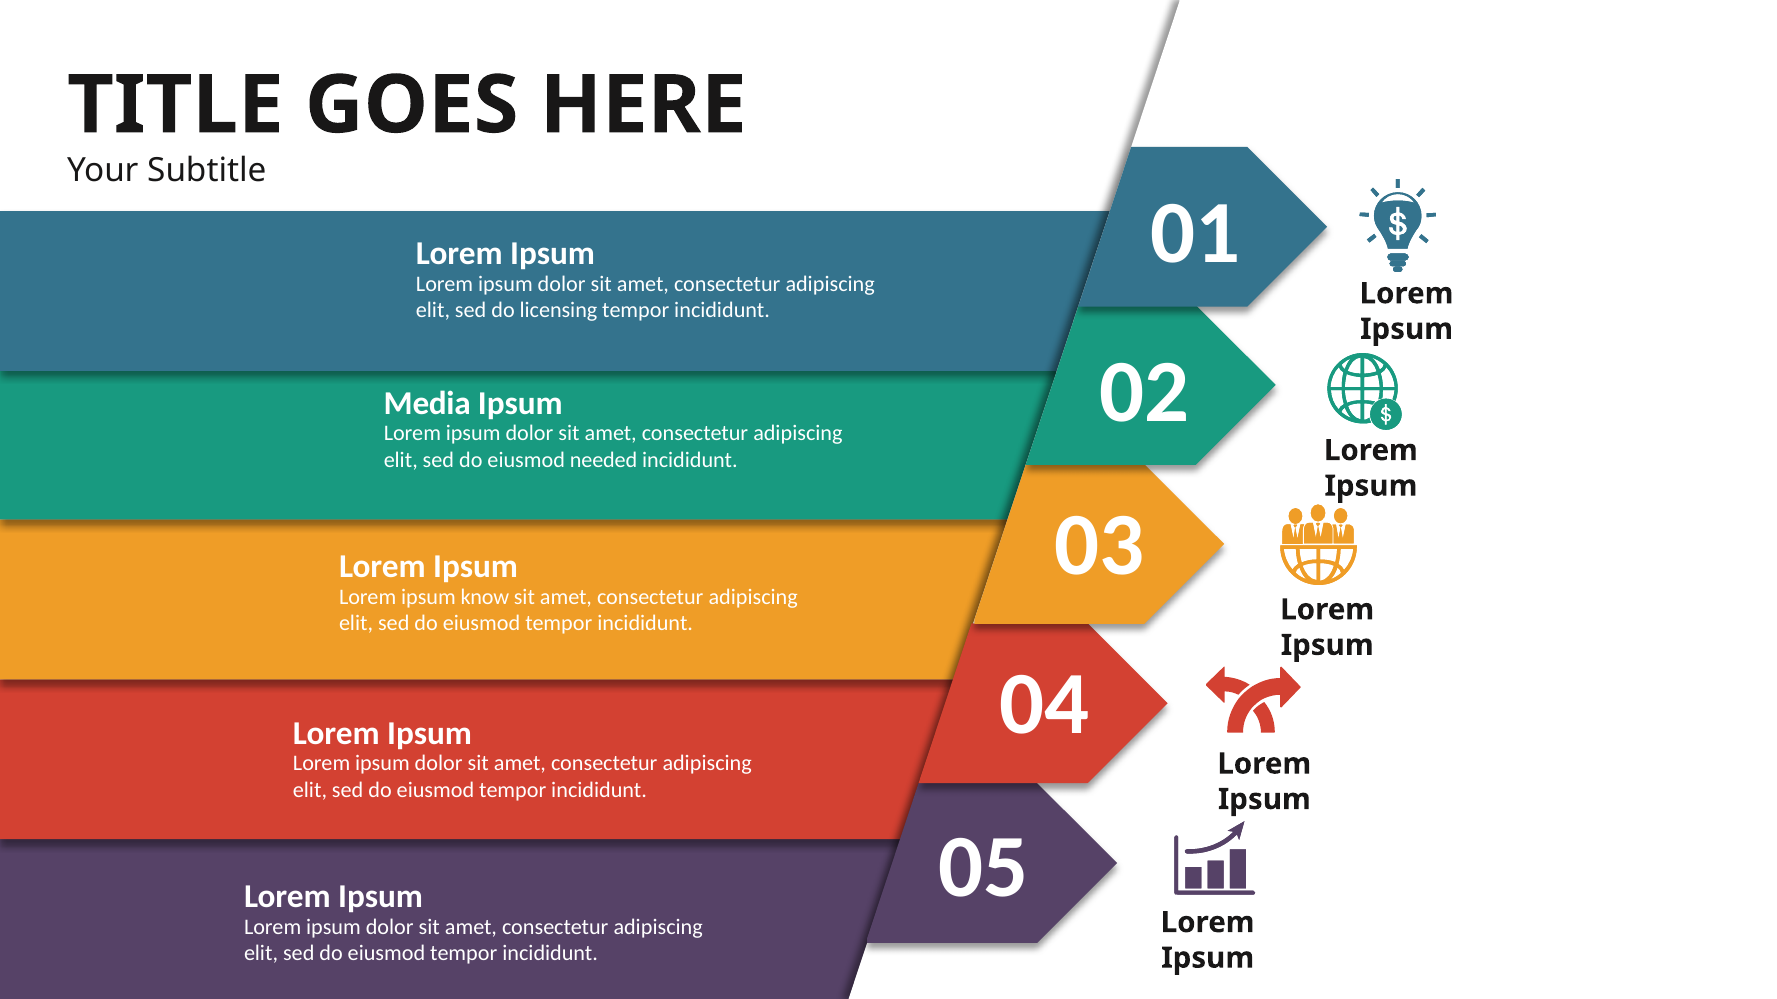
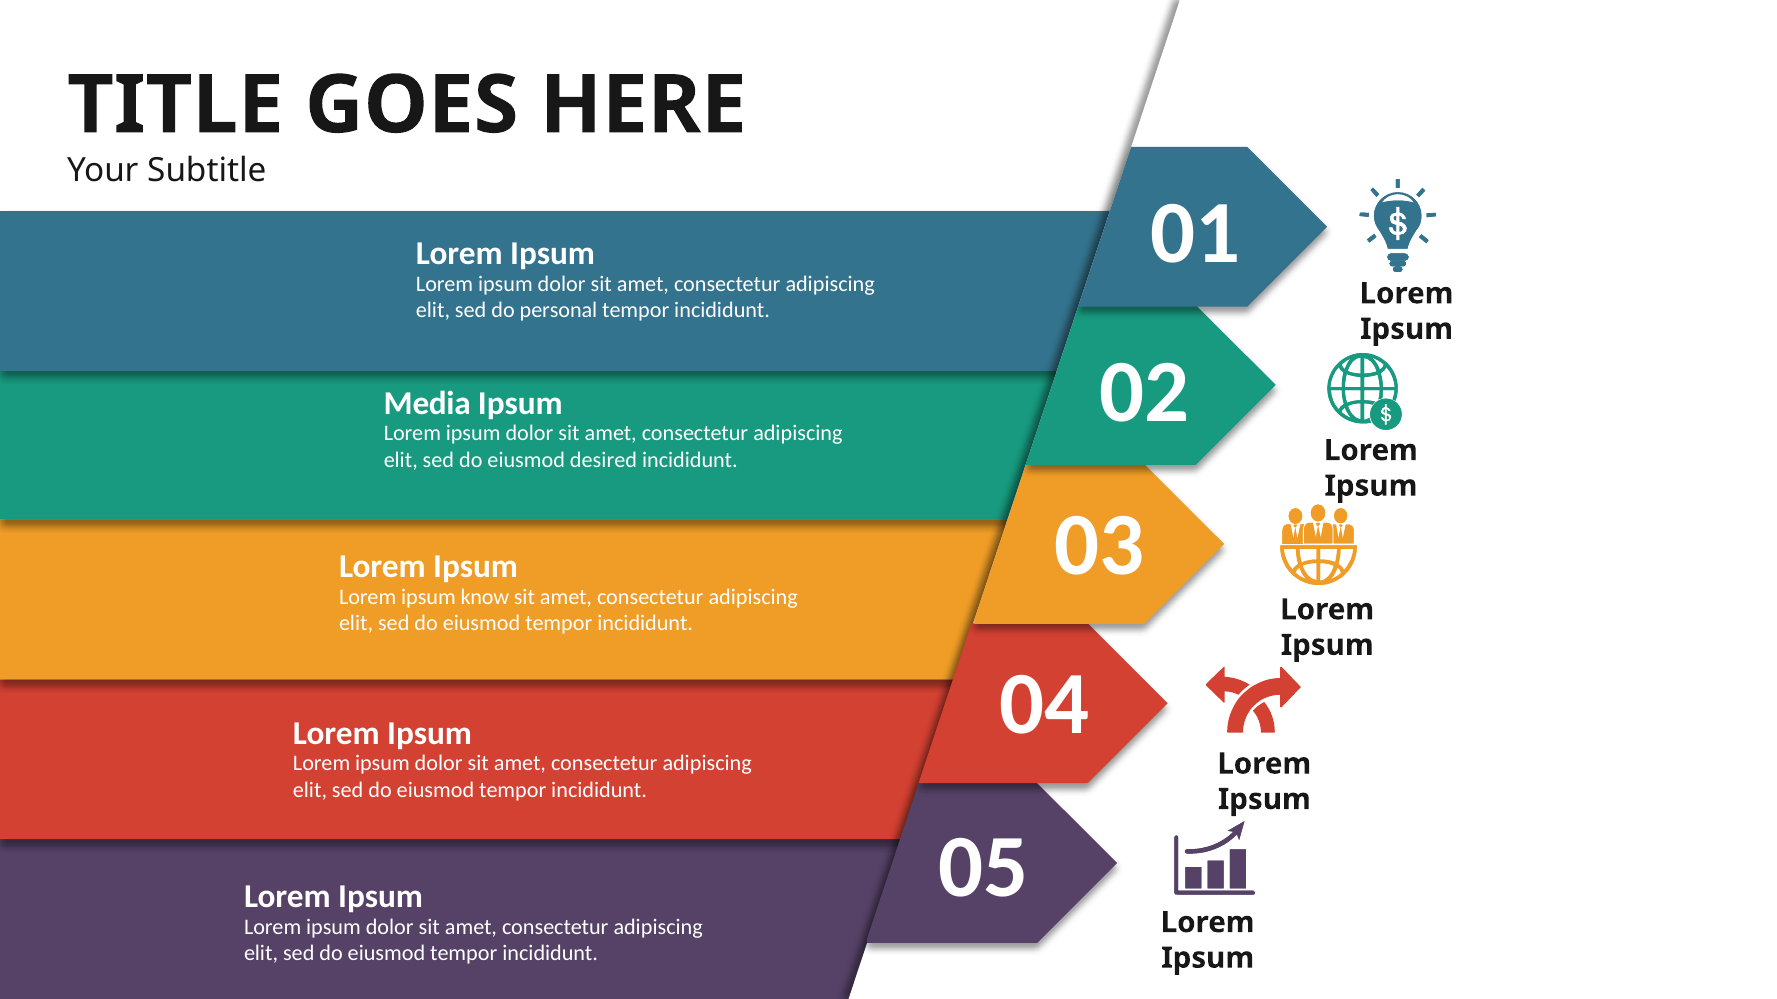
licensing: licensing -> personal
needed: needed -> desired
